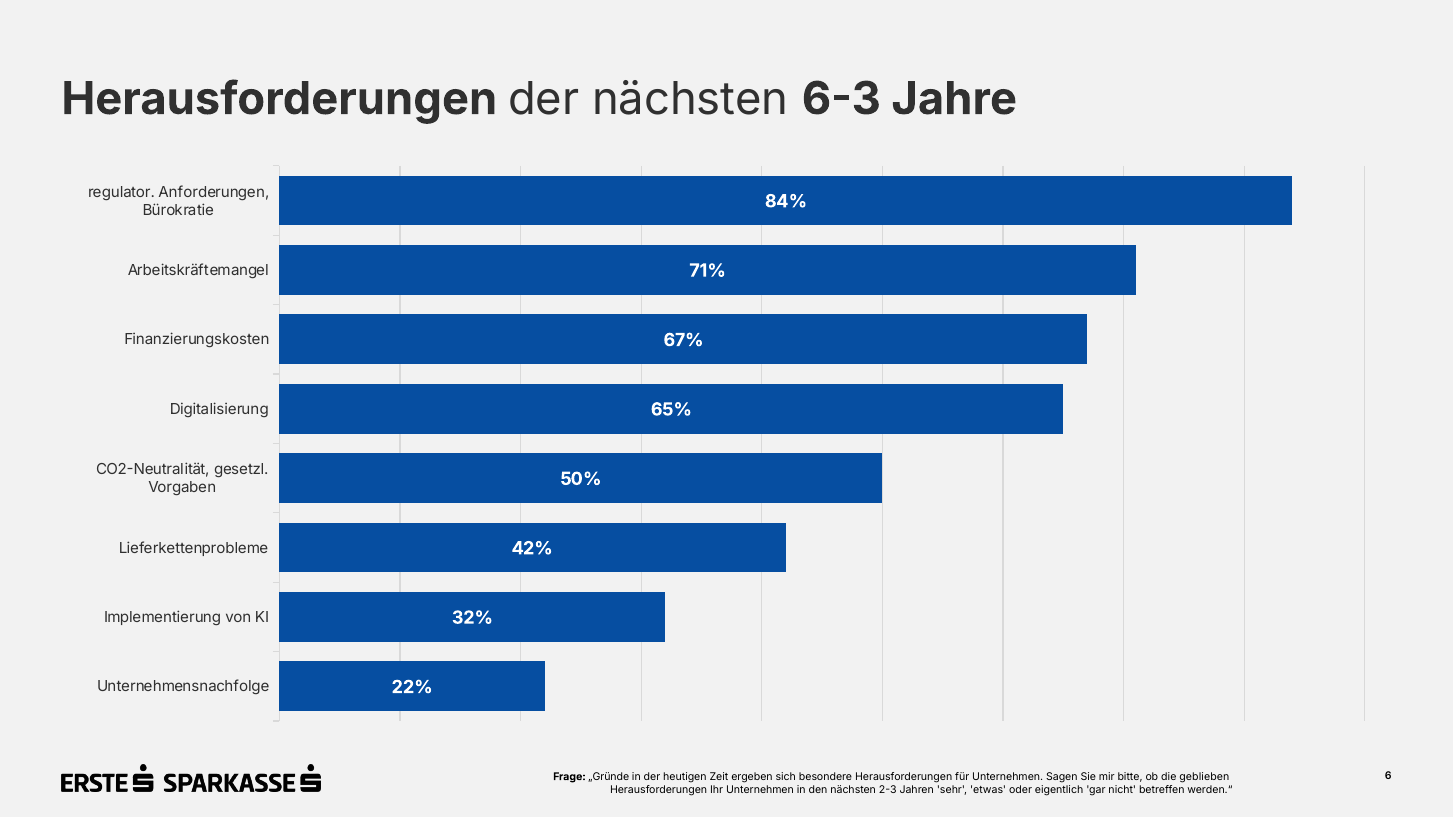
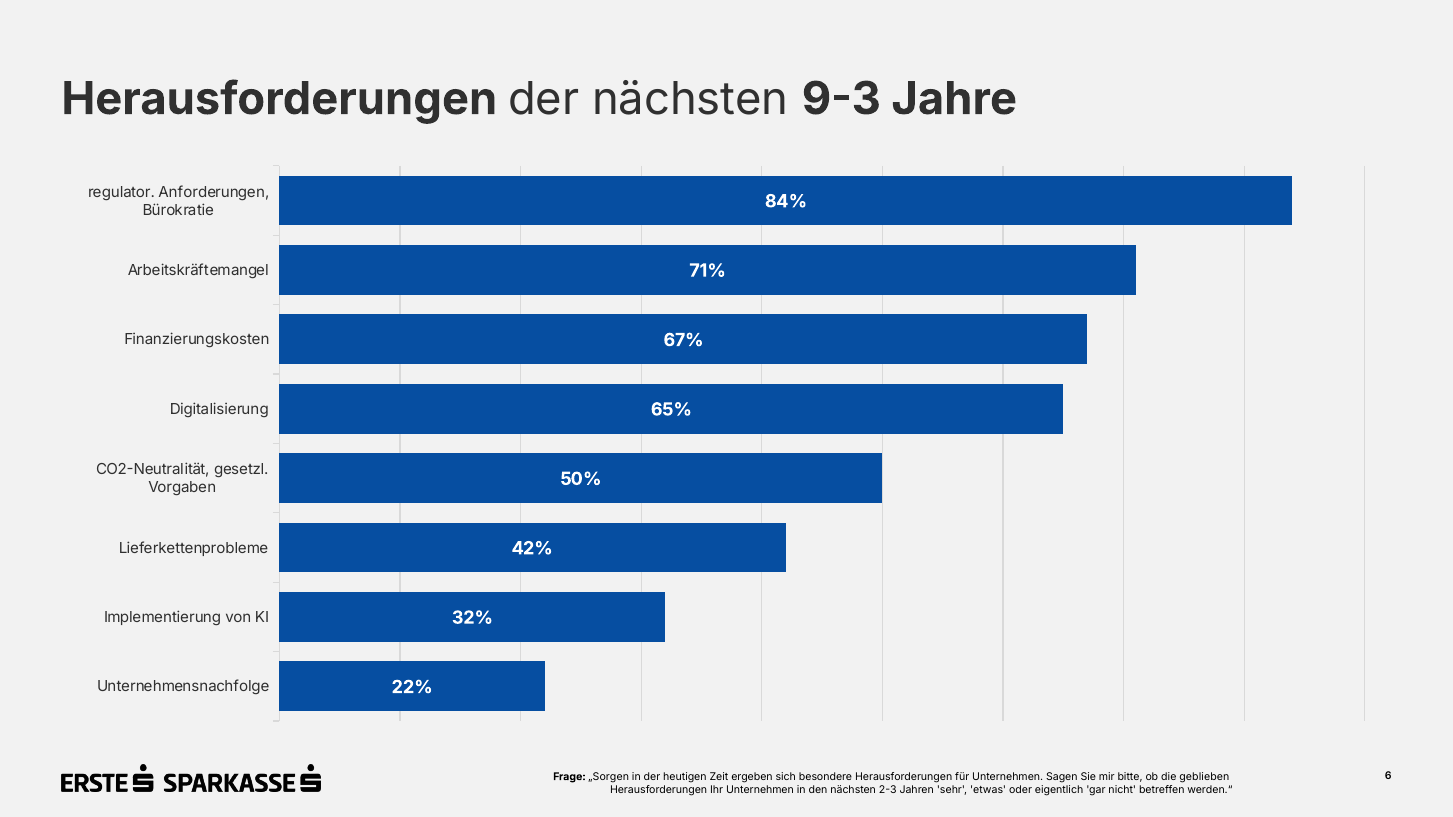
6-3: 6-3 -> 9-3
„Gründe: „Gründe -> „Sorgen
